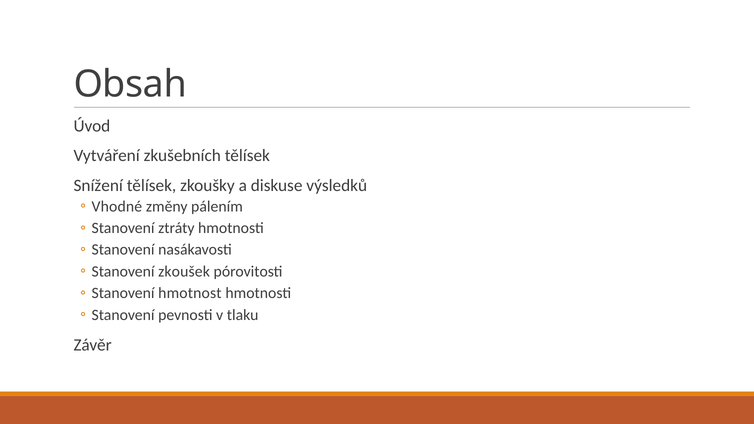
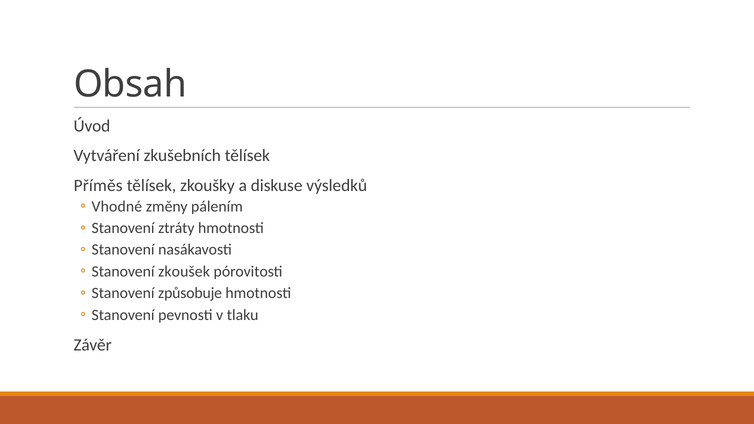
Snížení: Snížení -> Příměs
hmotnost: hmotnost -> způsobuje
